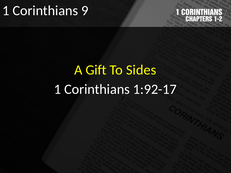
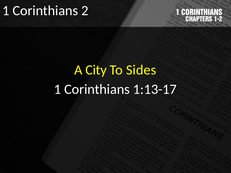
9: 9 -> 2
Gift: Gift -> City
1:92-17: 1:92-17 -> 1:13-17
